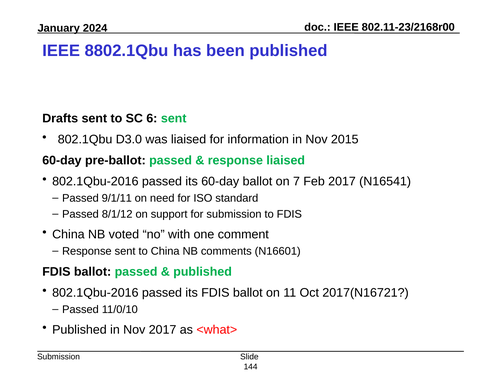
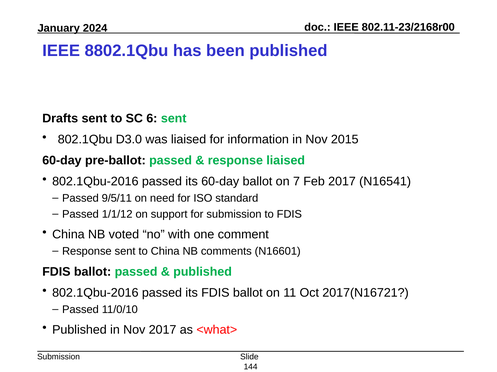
9/1/11: 9/1/11 -> 9/5/11
8/1/12: 8/1/12 -> 1/1/12
